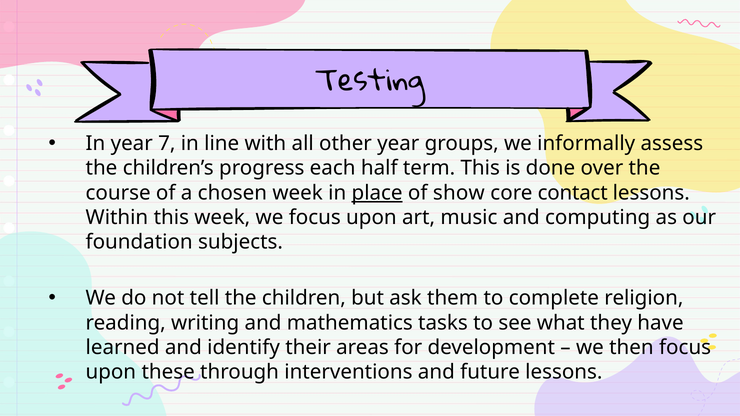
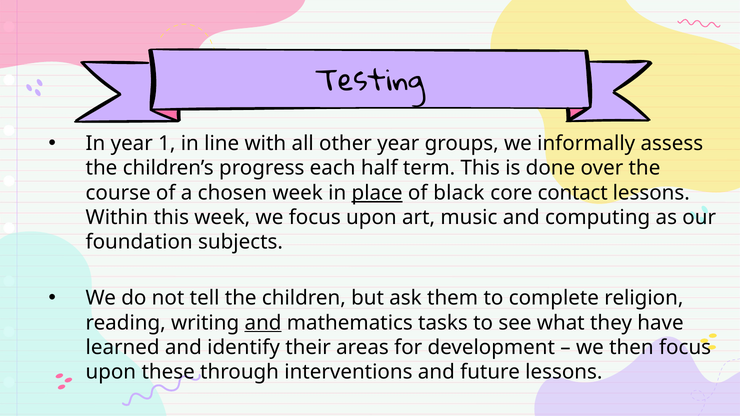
7: 7 -> 1
show: show -> black
and at (263, 323) underline: none -> present
